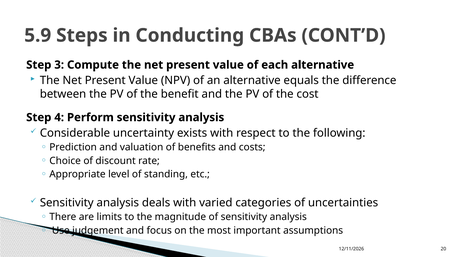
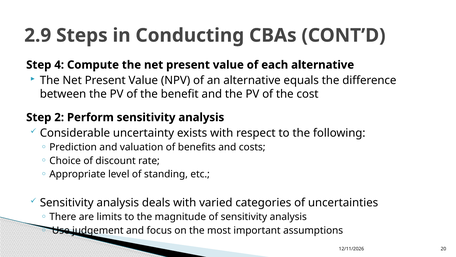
5.9: 5.9 -> 2.9
3: 3 -> 4
4: 4 -> 2
